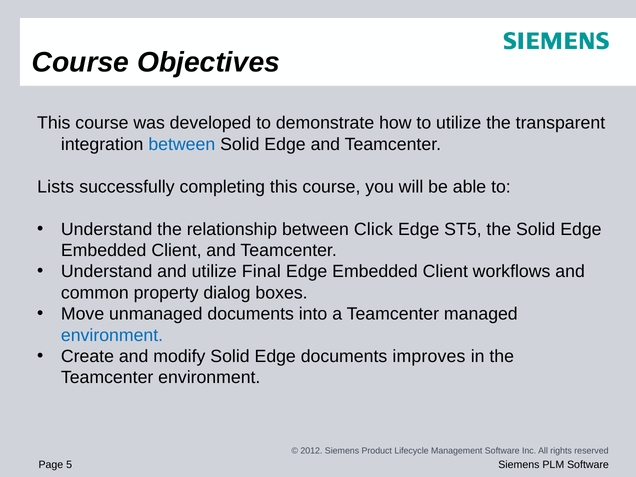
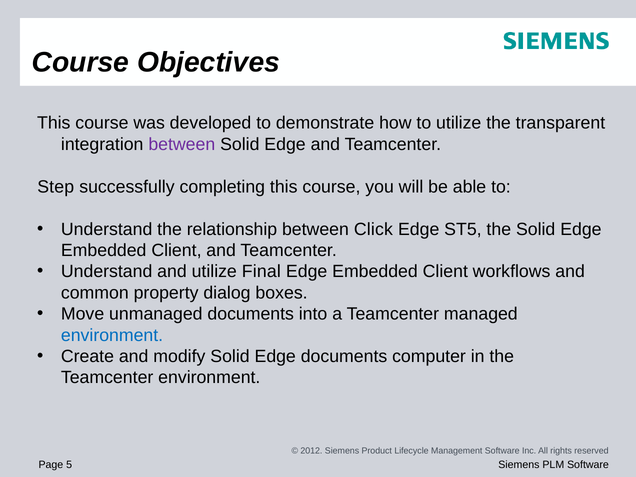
between at (182, 144) colour: blue -> purple
Lists: Lists -> Step
improves: improves -> computer
